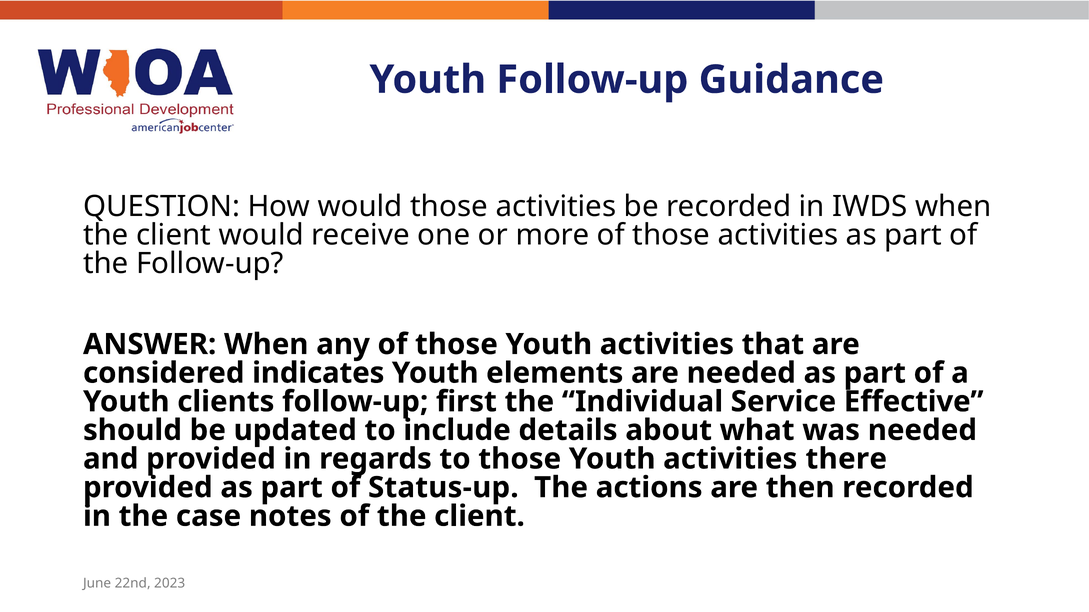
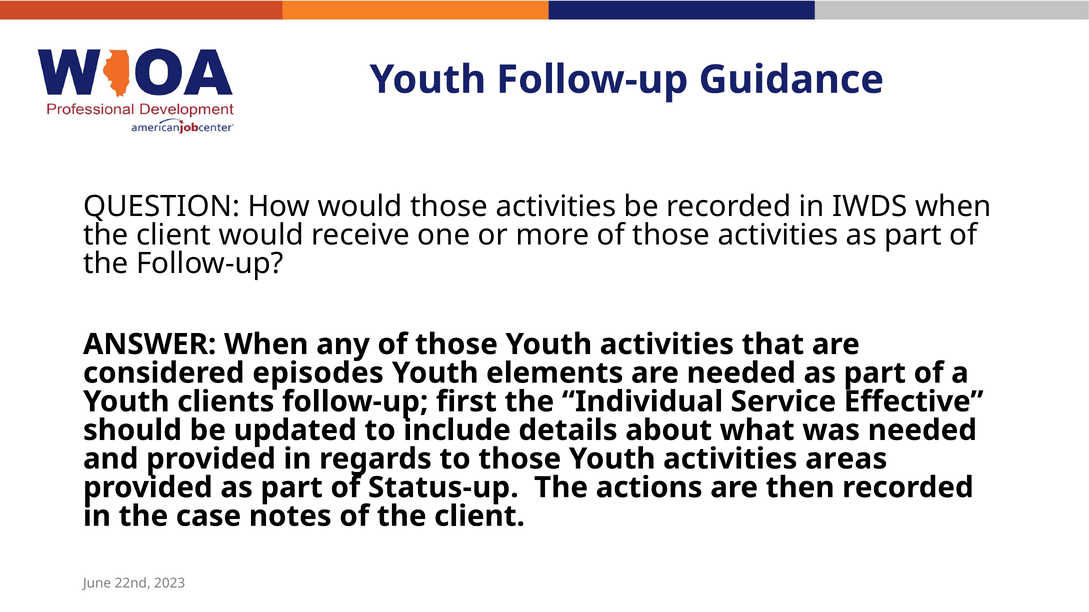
indicates: indicates -> episodes
there: there -> areas
